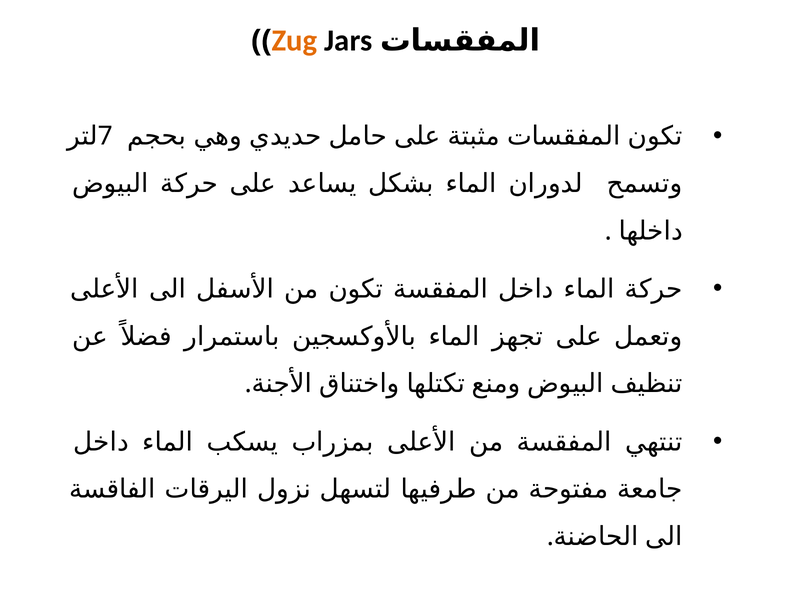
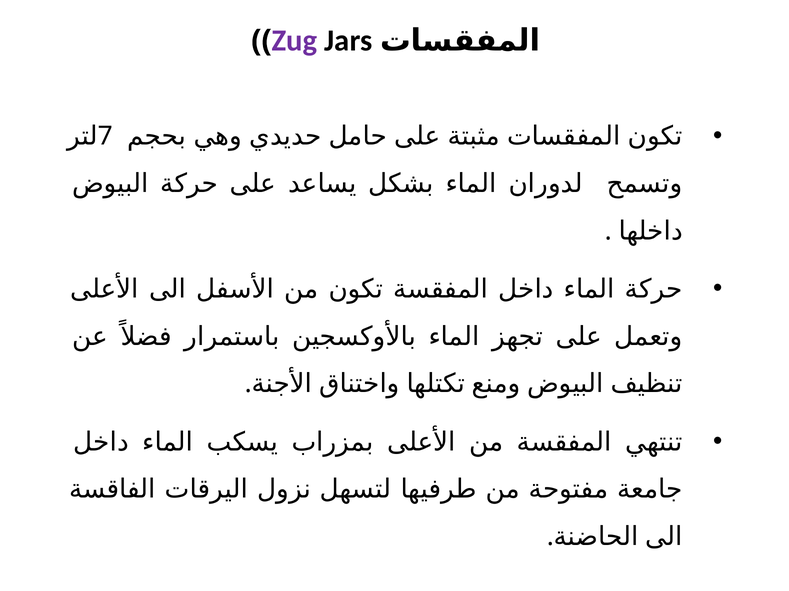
Zug colour: orange -> purple
